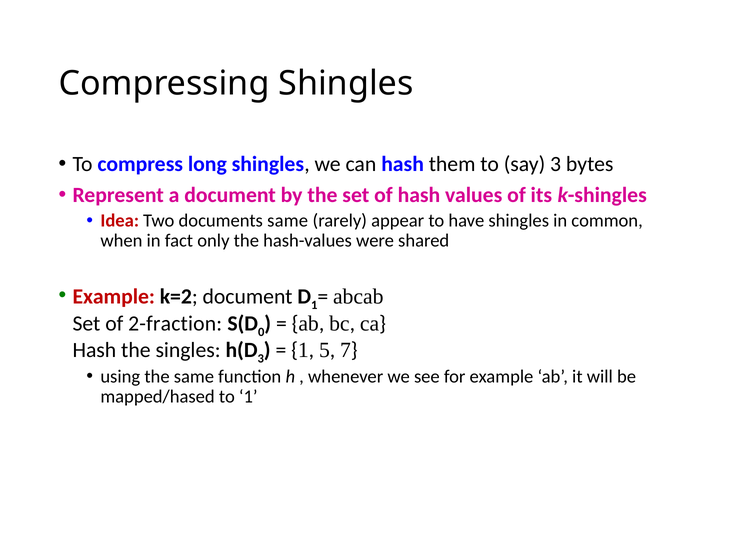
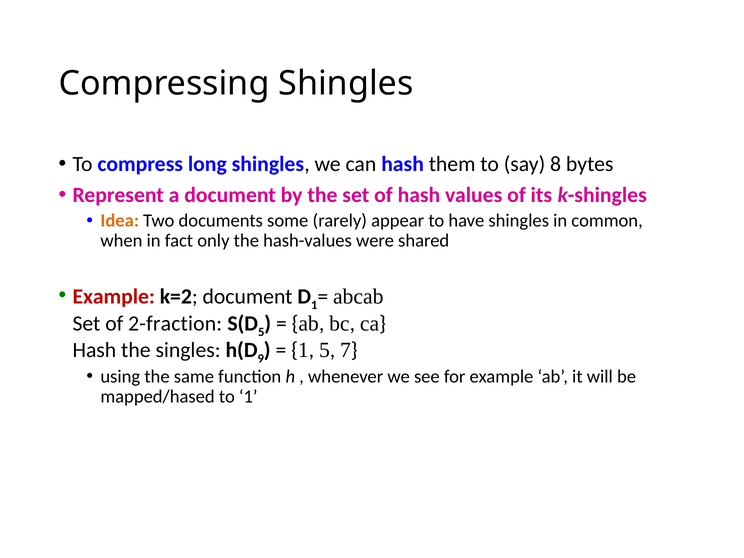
say 3: 3 -> 8
Idea colour: red -> orange
documents same: same -> some
0 at (261, 332): 0 -> 5
3 at (261, 358): 3 -> 9
